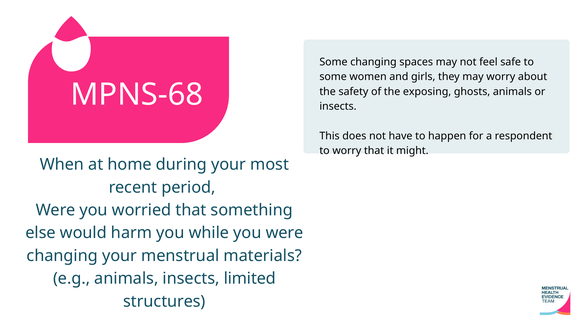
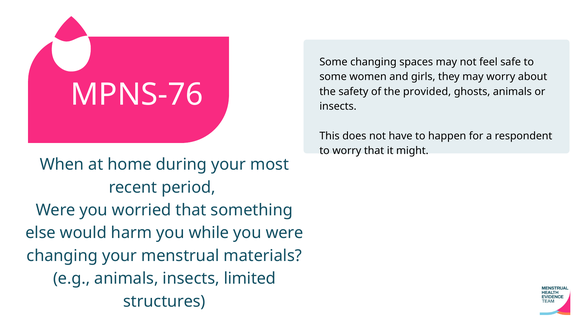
MPNS-68: MPNS-68 -> MPNS-76
exposing: exposing -> provided
